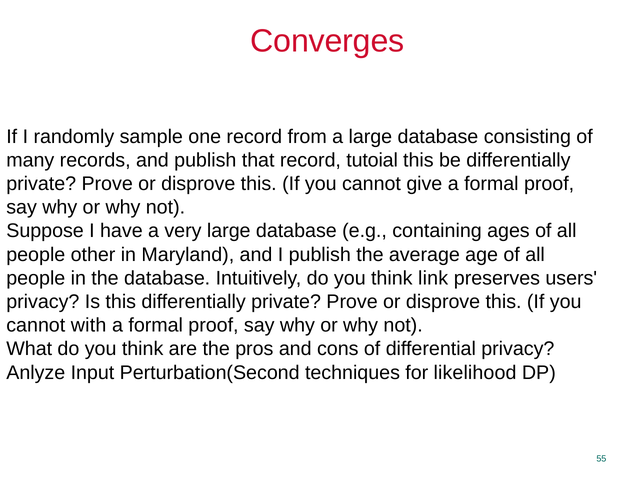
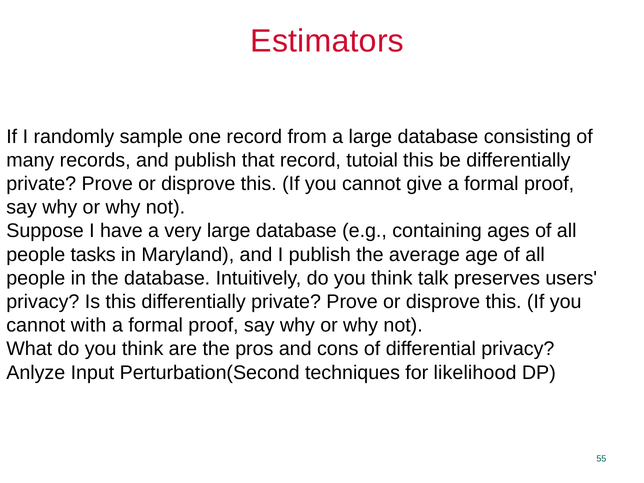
Converges: Converges -> Estimators
other: other -> tasks
link: link -> talk
